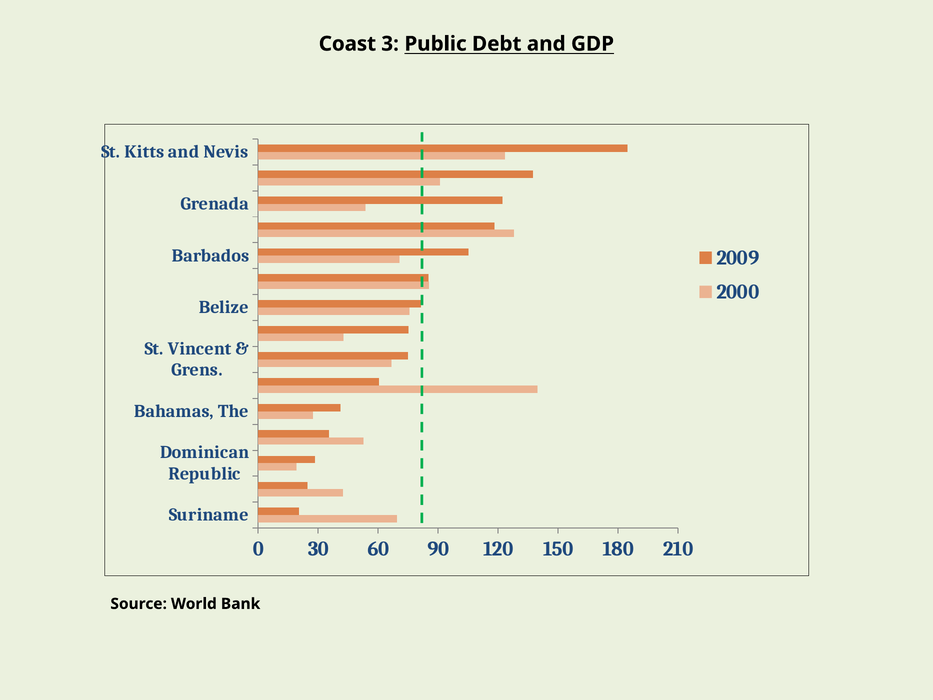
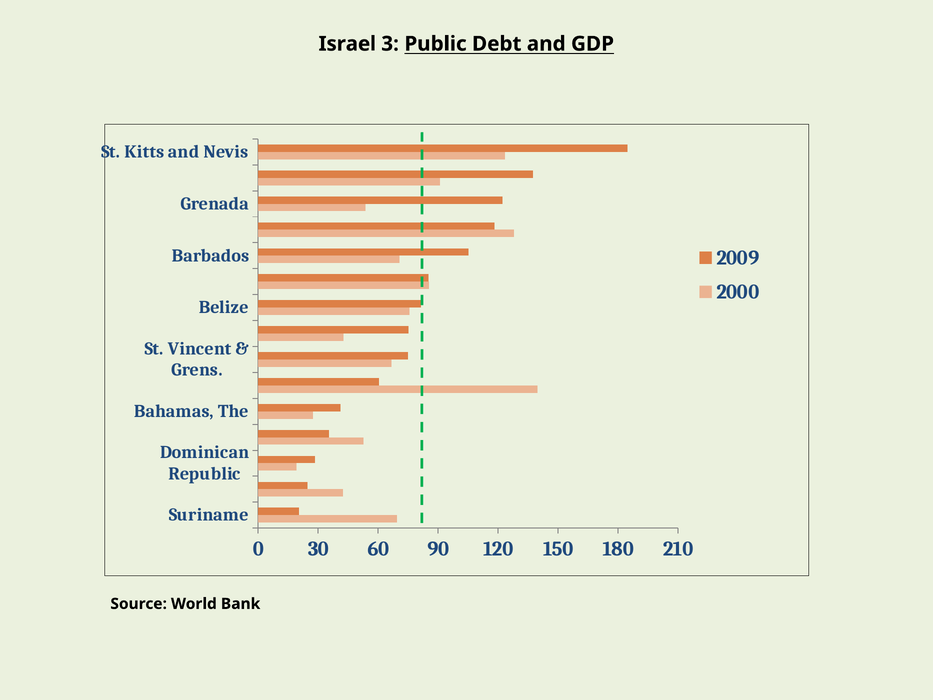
Coast: Coast -> Israel
